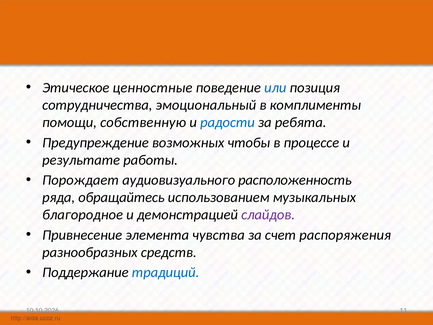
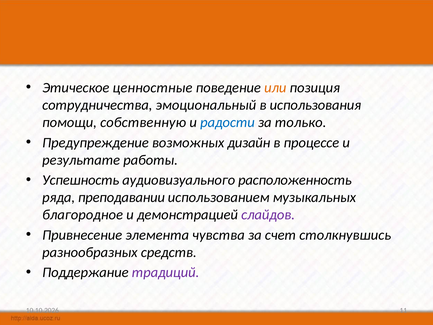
или colour: blue -> orange
комплименты: комплименты -> использования
ребята: ребята -> только
чтобы: чтобы -> дизайн
Порождает: Порождает -> Успешность
обращайтесь: обращайтесь -> преподавании
распоряжения: распоряжения -> столкнувшись
традиций colour: blue -> purple
